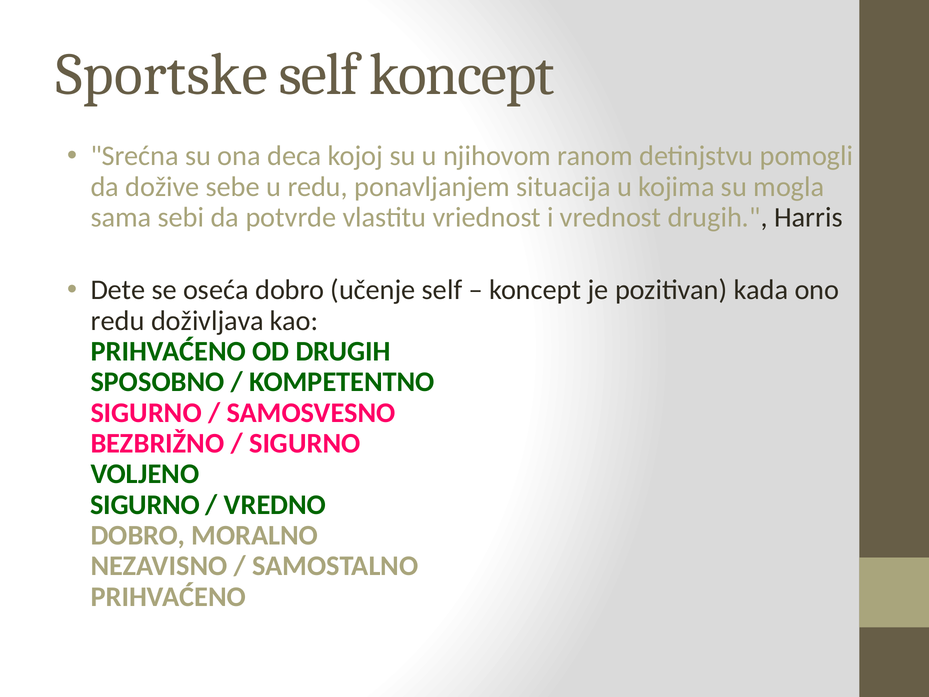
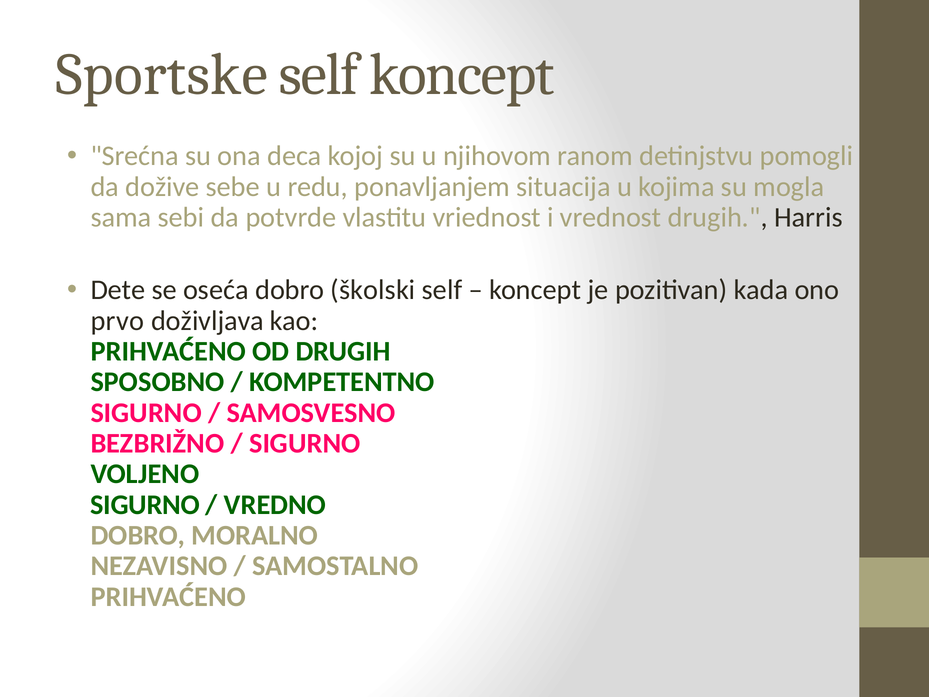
učenje: učenje -> školski
redu at (118, 321): redu -> prvo
